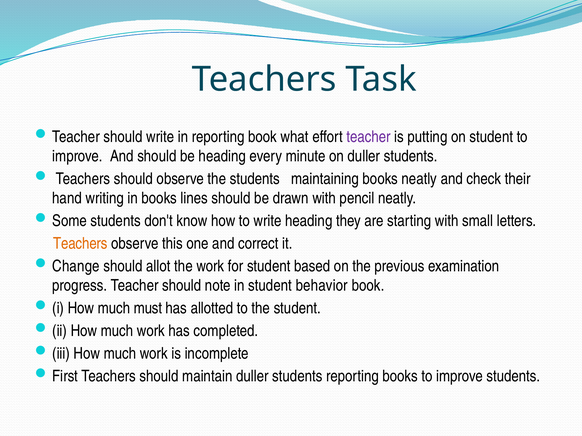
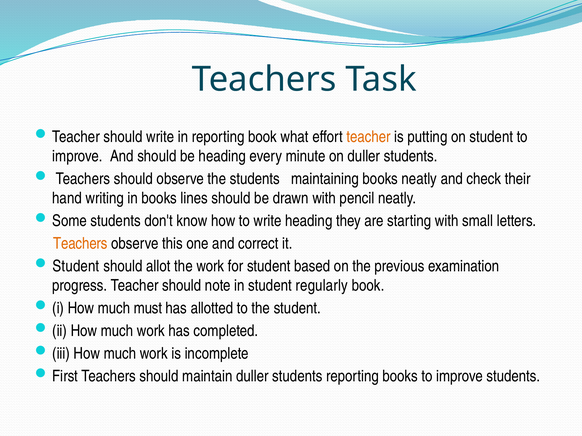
teacher at (369, 137) colour: purple -> orange
Change at (76, 266): Change -> Student
behavior: behavior -> regularly
